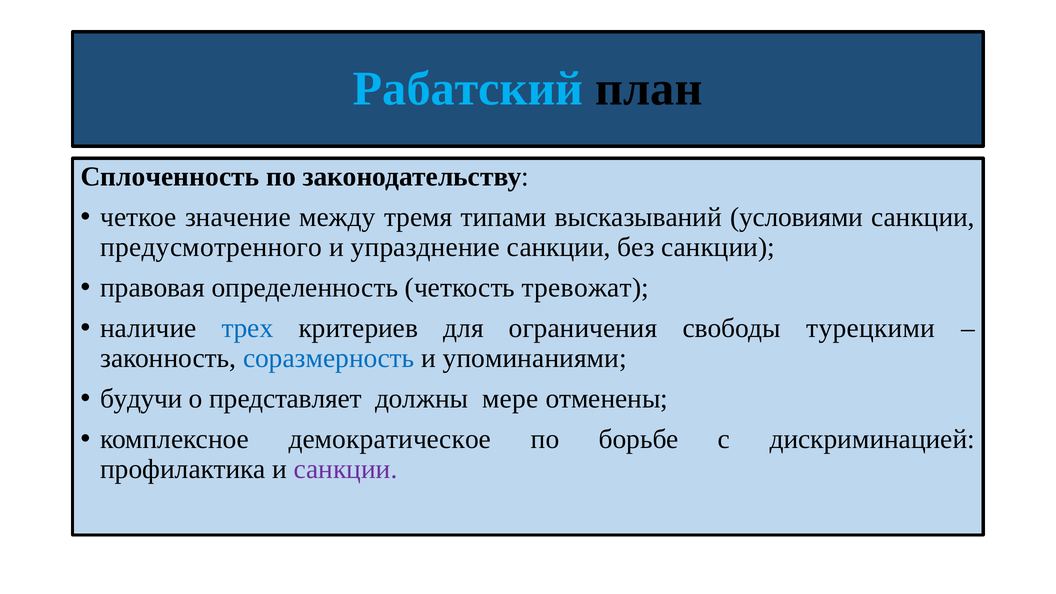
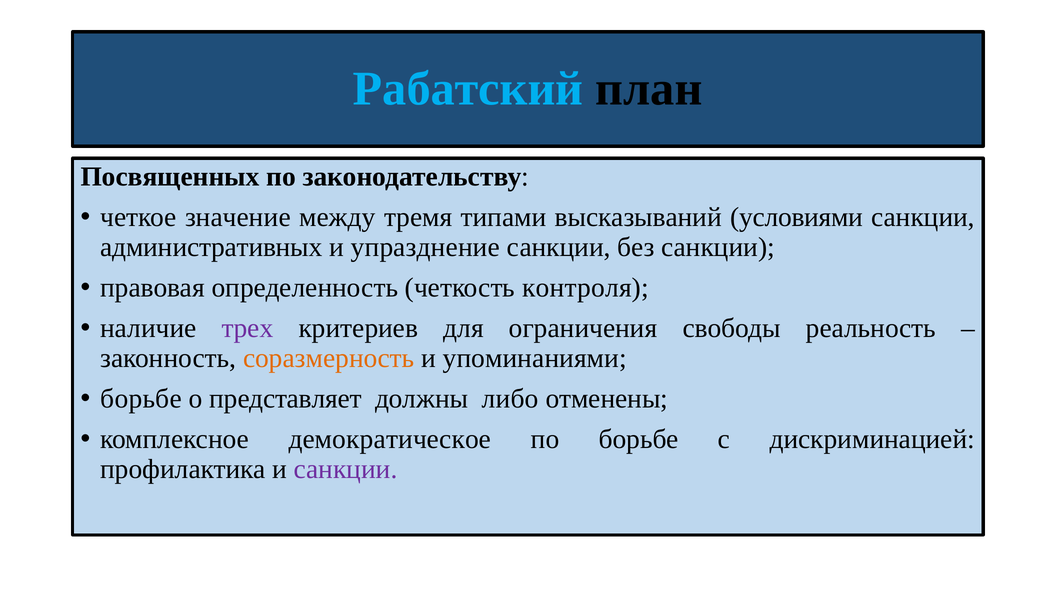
Сплоченность: Сплоченность -> Посвященных
предусмотренного: предусмотренного -> административных
тревожат: тревожат -> контроля
трех colour: blue -> purple
турецкими: турецкими -> реальность
соразмерность colour: blue -> orange
будучи at (141, 399): будучи -> борьбе
мере: мере -> либо
